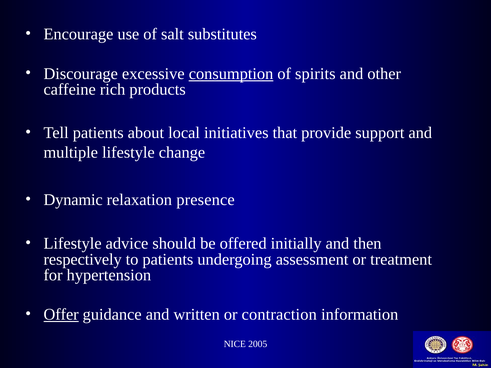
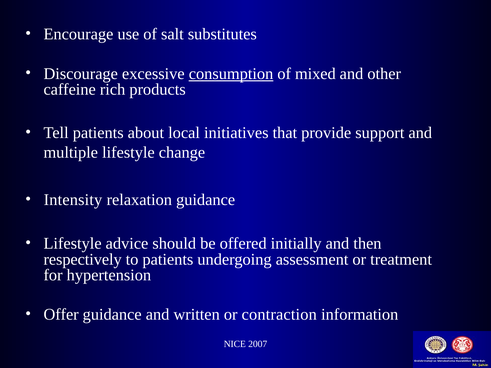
spirits: spirits -> mixed
Dynamic: Dynamic -> Intensity
relaxation presence: presence -> guidance
Offer underline: present -> none
2005: 2005 -> 2007
